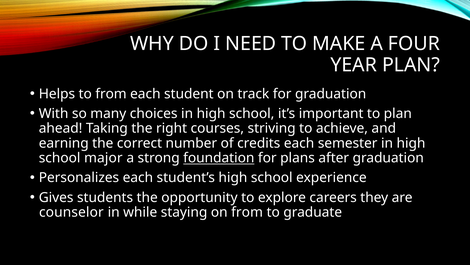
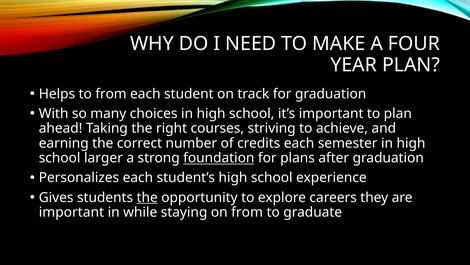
major: major -> larger
the at (147, 197) underline: none -> present
counselor at (71, 212): counselor -> important
